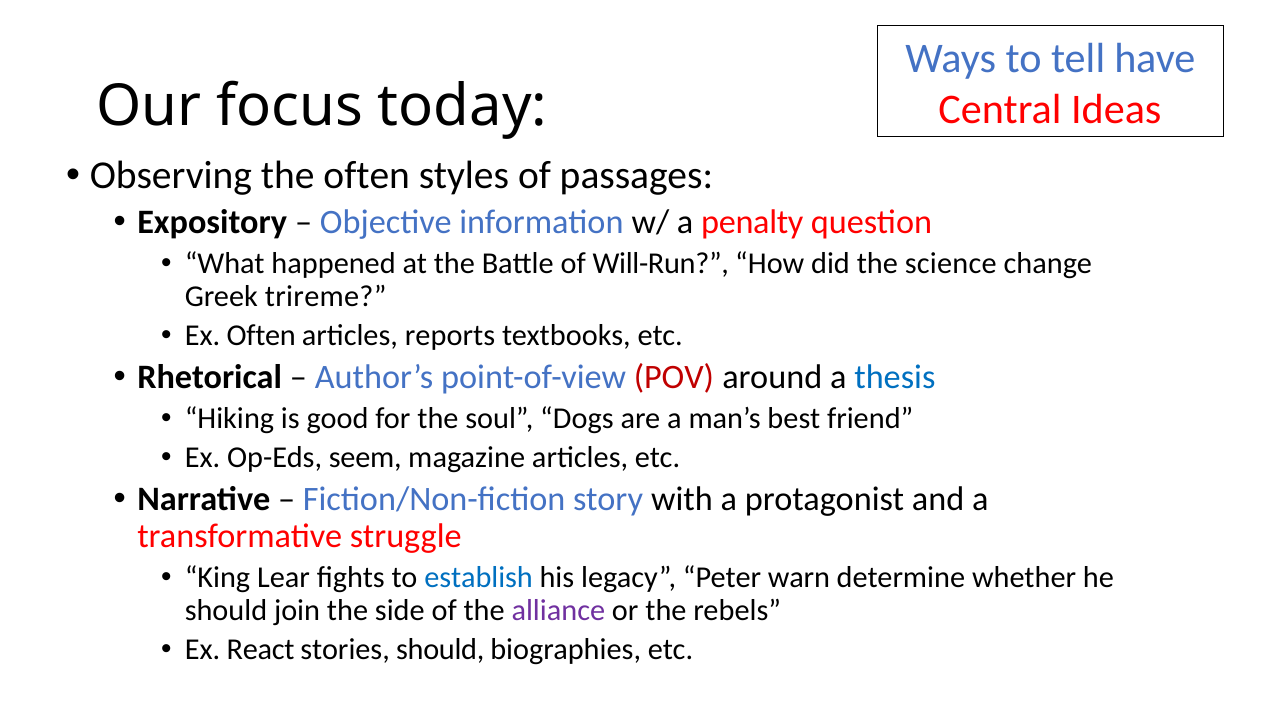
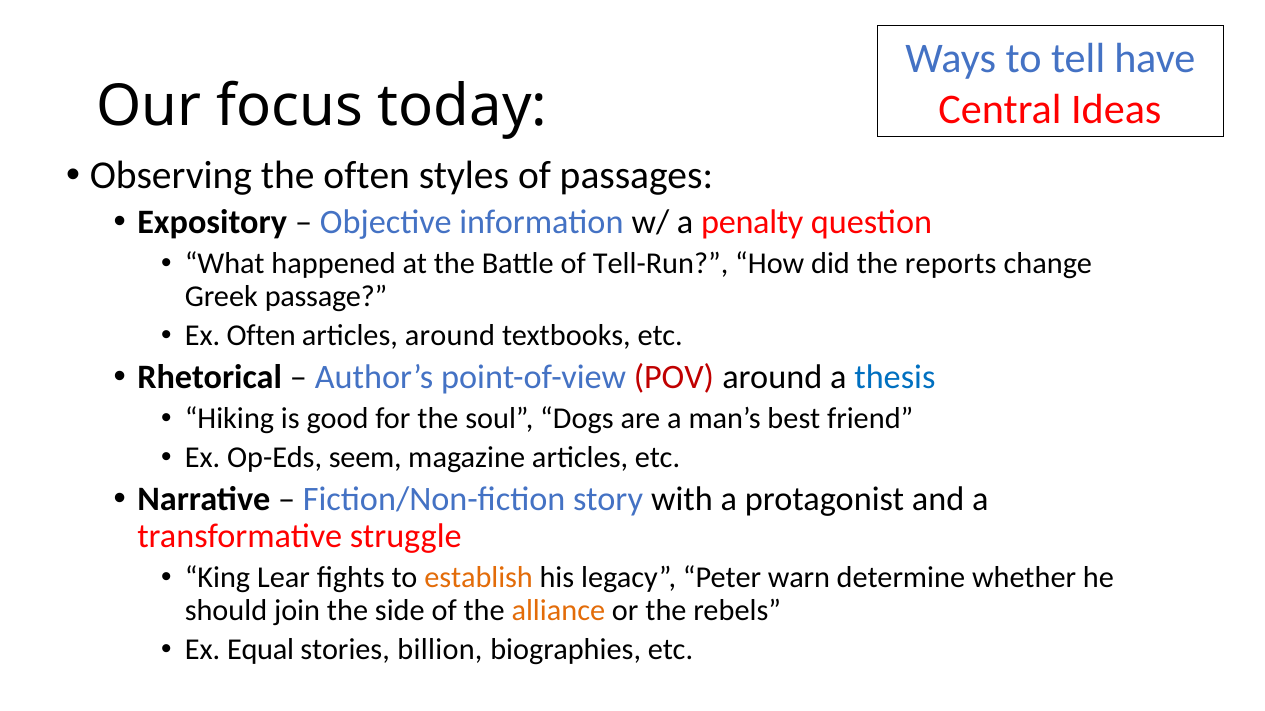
Will-Run: Will-Run -> Tell-Run
science: science -> reports
trireme: trireme -> passage
articles reports: reports -> around
establish colour: blue -> orange
alliance colour: purple -> orange
React: React -> Equal
stories should: should -> billion
